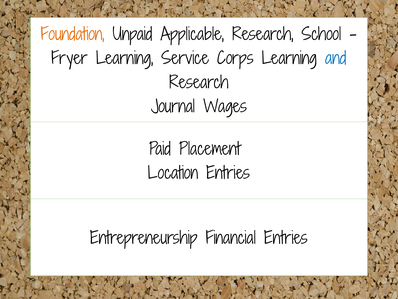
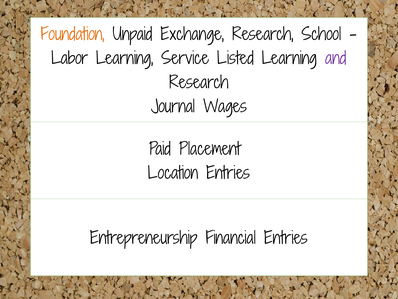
Applicable: Applicable -> Exchange
Fryer: Fryer -> Labor
Corps: Corps -> Listed
and colour: blue -> purple
